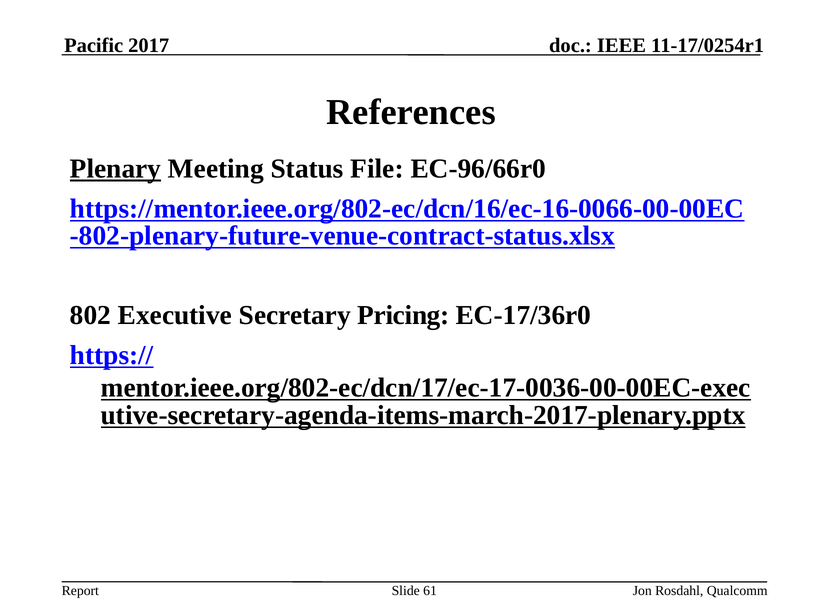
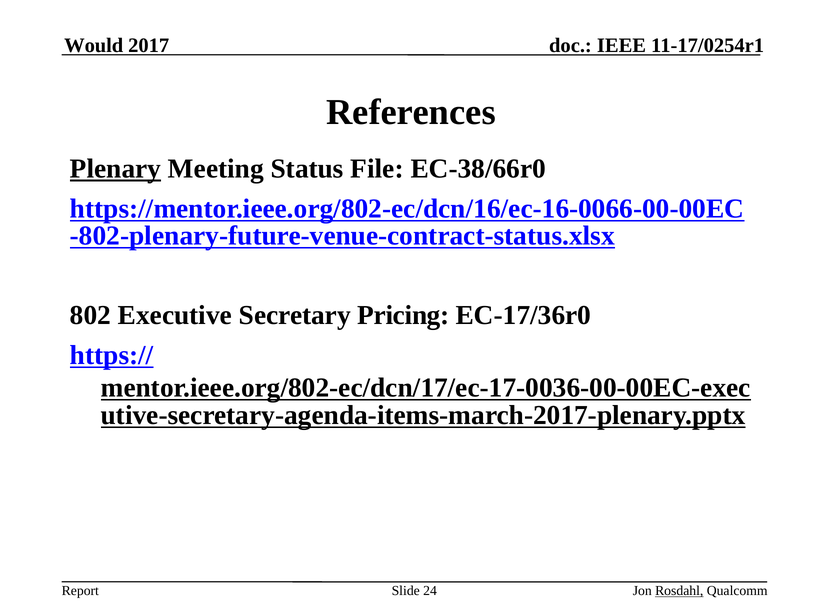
Pacific: Pacific -> Would
EC-96/66r0: EC-96/66r0 -> EC-38/66r0
61: 61 -> 24
Rosdahl underline: none -> present
